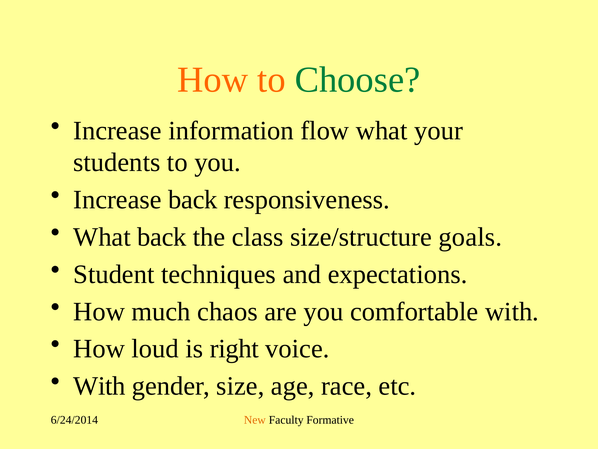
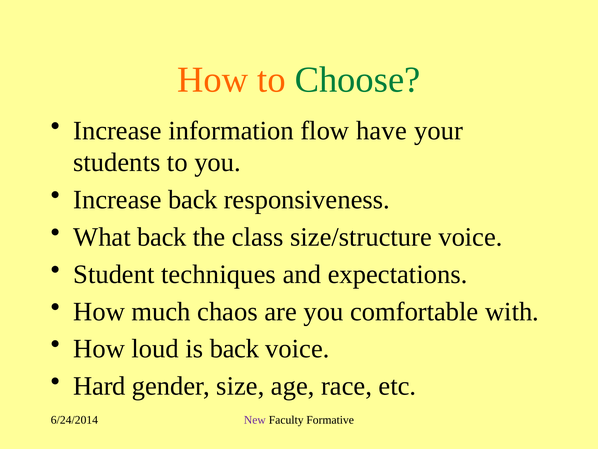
flow what: what -> have
size/structure goals: goals -> voice
is right: right -> back
With at (99, 386): With -> Hard
New colour: orange -> purple
